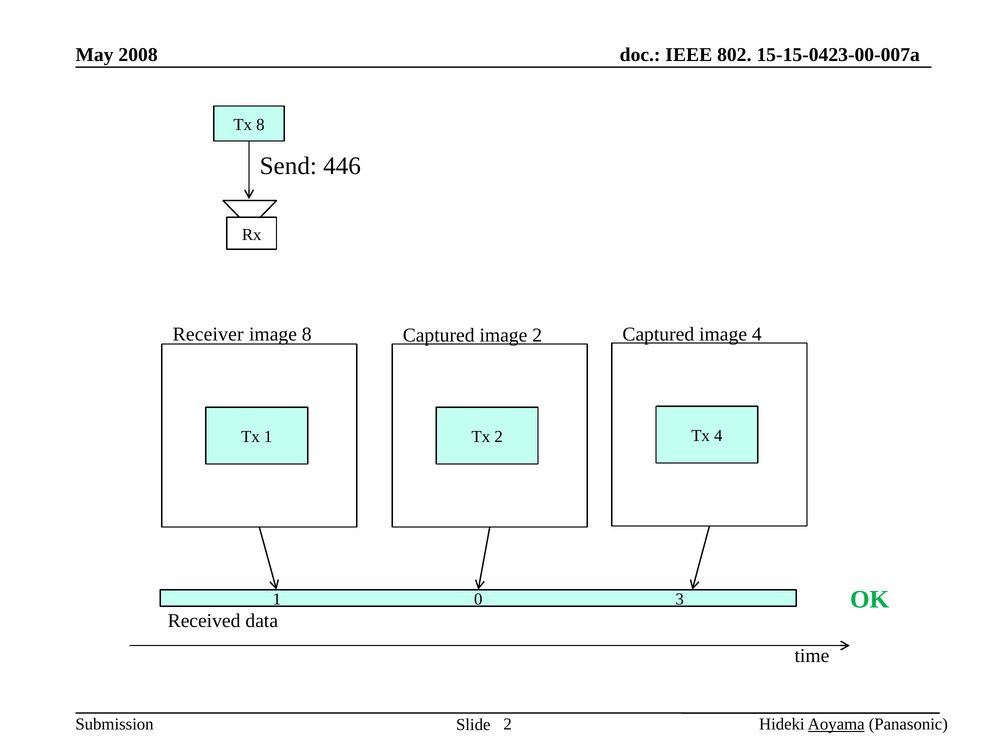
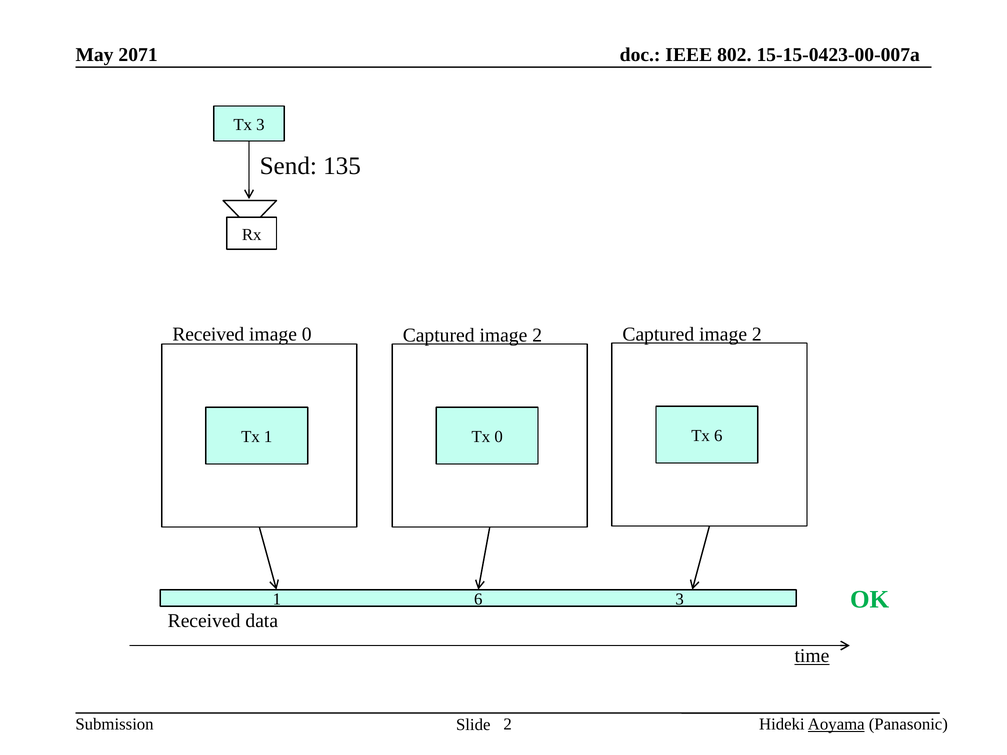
2008: 2008 -> 2071
Tx 8: 8 -> 3
446: 446 -> 135
Receiver at (208, 334): Receiver -> Received
image 8: 8 -> 0
4 at (757, 334): 4 -> 2
Tx 4: 4 -> 6
Tx 2: 2 -> 0
1 0: 0 -> 6
time underline: none -> present
